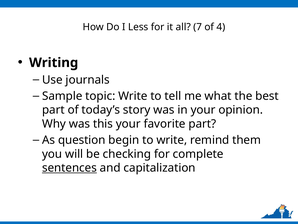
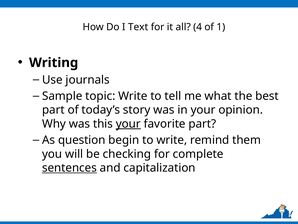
Less: Less -> Text
7: 7 -> 4
4: 4 -> 1
your at (128, 124) underline: none -> present
